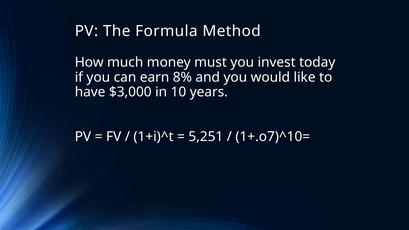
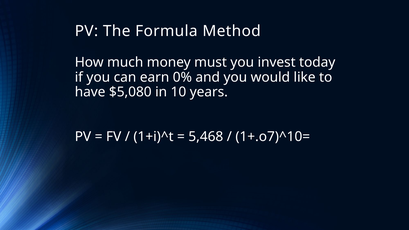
8%: 8% -> 0%
$3,000: $3,000 -> $5,080
5,251: 5,251 -> 5,468
